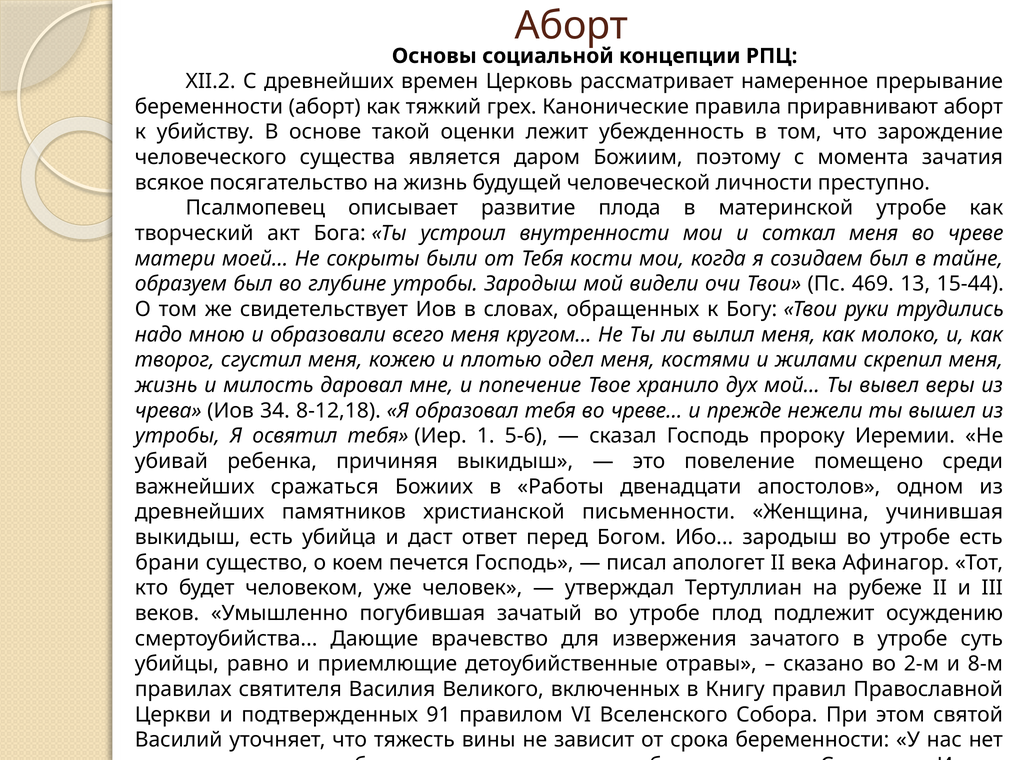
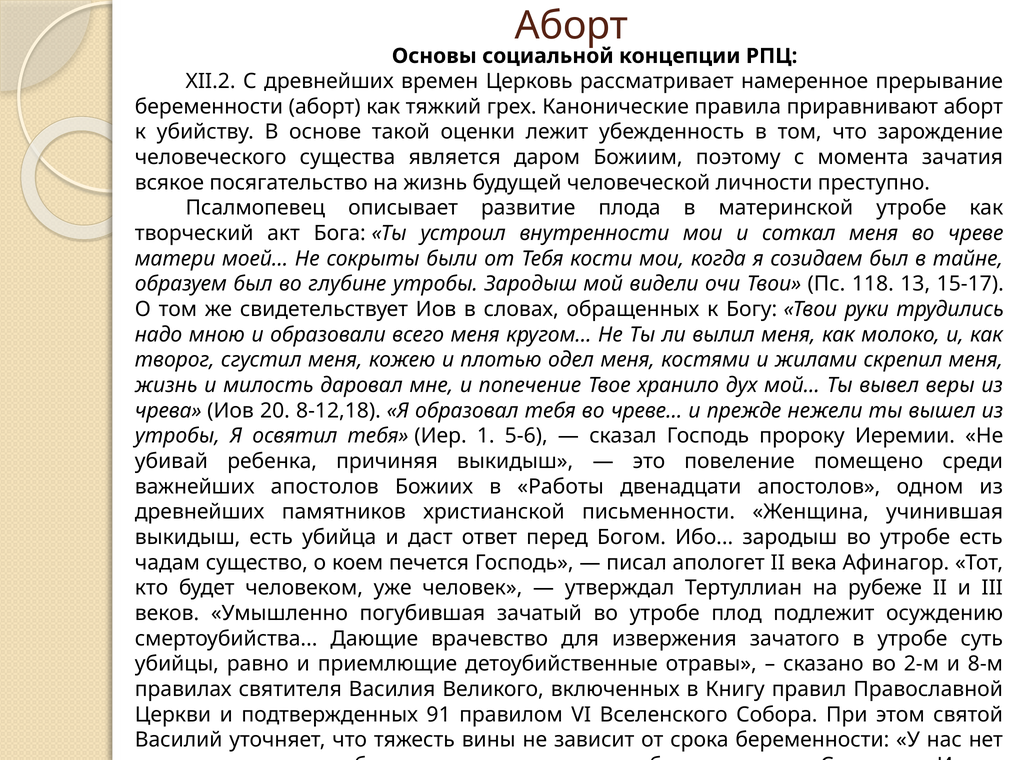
469: 469 -> 118
15-44: 15-44 -> 15-17
34: 34 -> 20
важнейших сражаться: сражаться -> апостолов
брани: брани -> чадам
